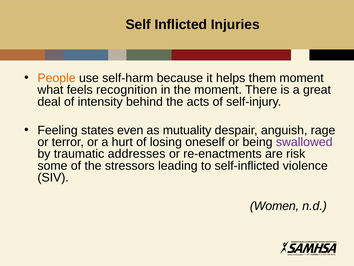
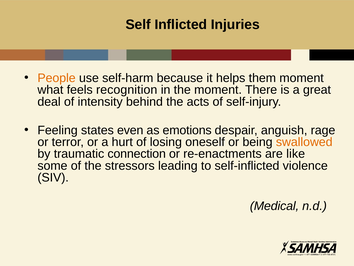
mutuality: mutuality -> emotions
swallowed colour: purple -> orange
addresses: addresses -> connection
risk: risk -> like
Women: Women -> Medical
